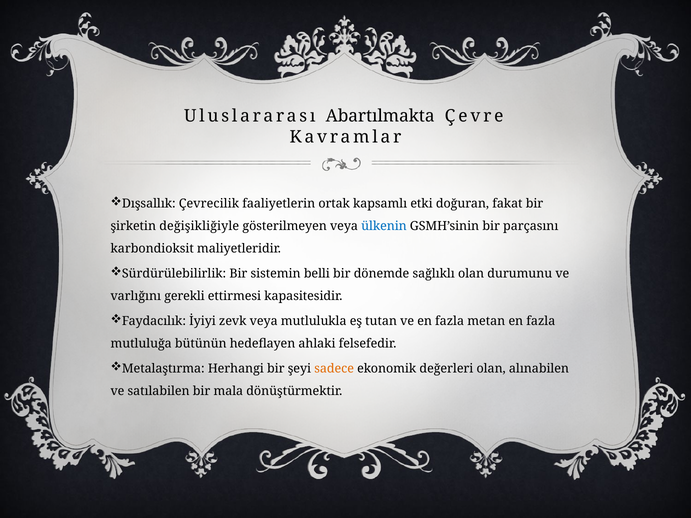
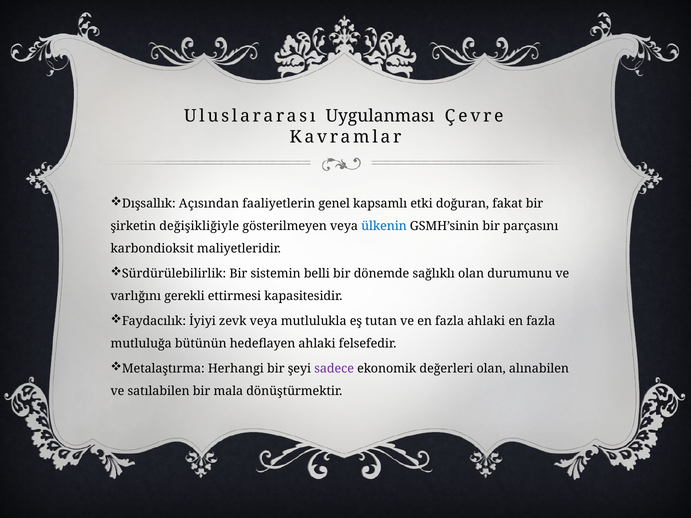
Abartılmakta: Abartılmakta -> Uygulanması
Çevrecilik: Çevrecilik -> Açısından
ortak: ortak -> genel
fazla metan: metan -> ahlaki
sadece colour: orange -> purple
